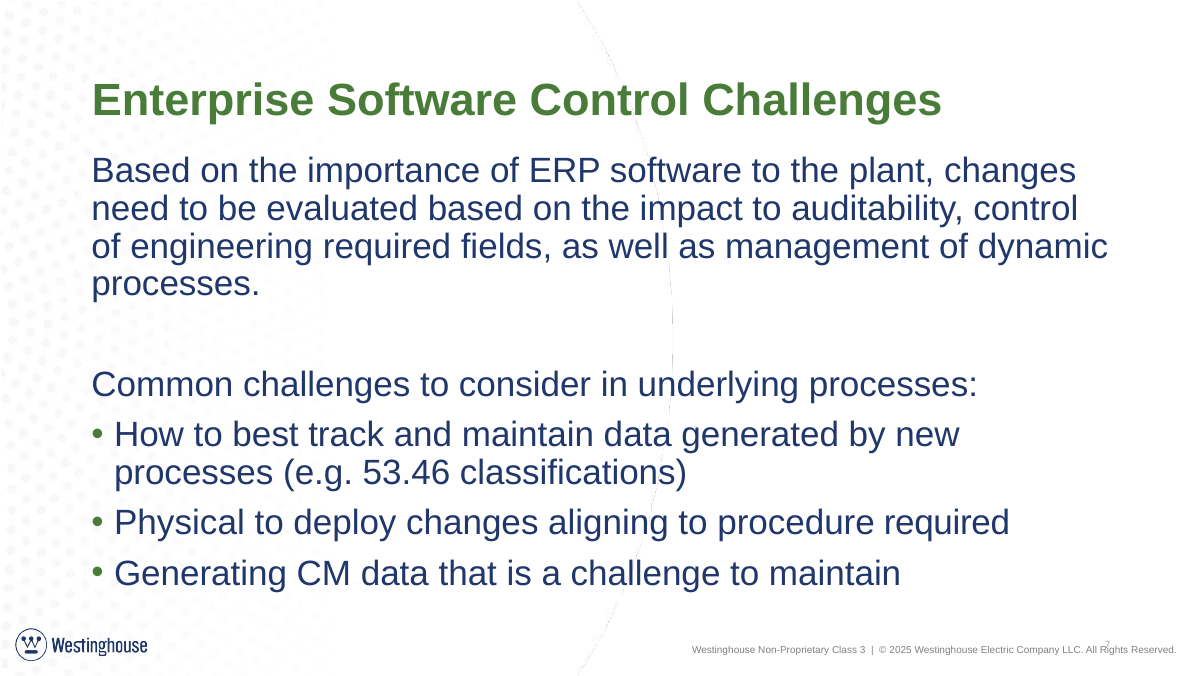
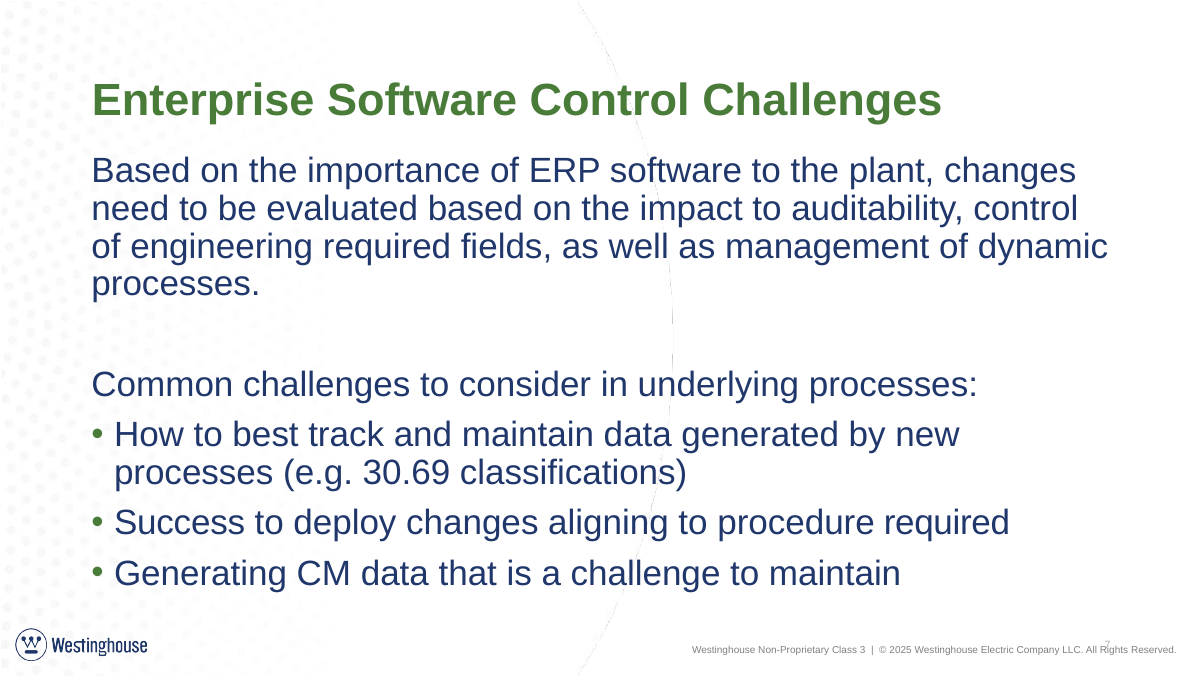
53.46: 53.46 -> 30.69
Physical: Physical -> Success
